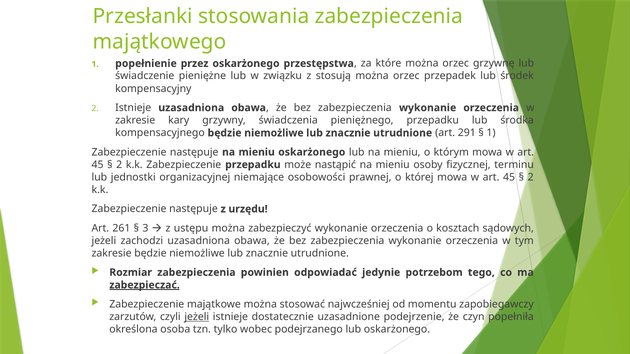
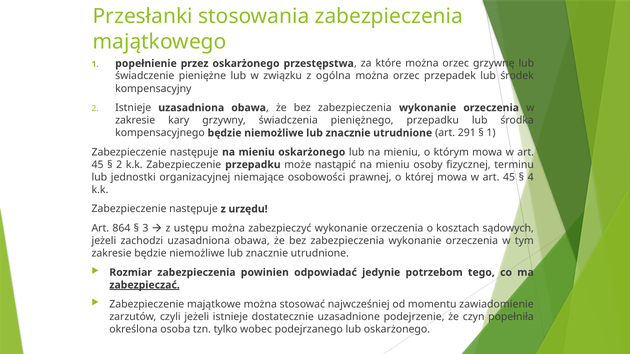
stosują: stosują -> ogólna
2 at (531, 177): 2 -> 4
261: 261 -> 864
zapobiegawczy: zapobiegawczy -> zawiadomienie
jeżeli at (197, 317) underline: present -> none
